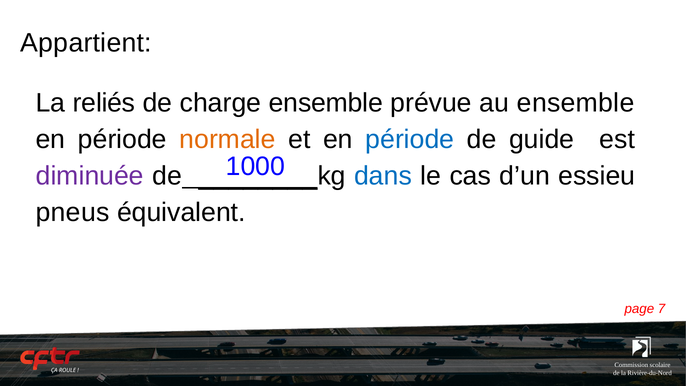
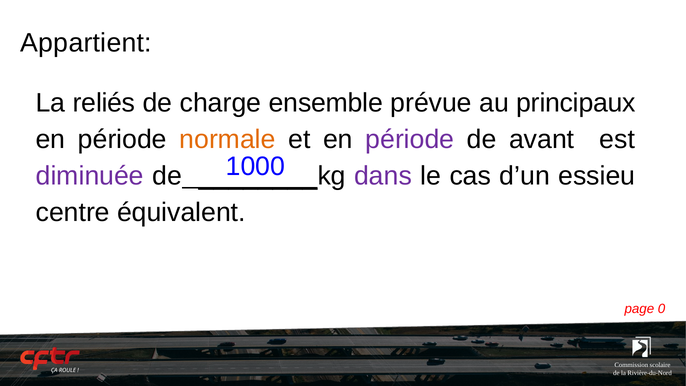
au ensemble: ensemble -> principaux
période at (410, 139) colour: blue -> purple
guide: guide -> avant
dans colour: blue -> purple
pneus: pneus -> centre
7: 7 -> 0
